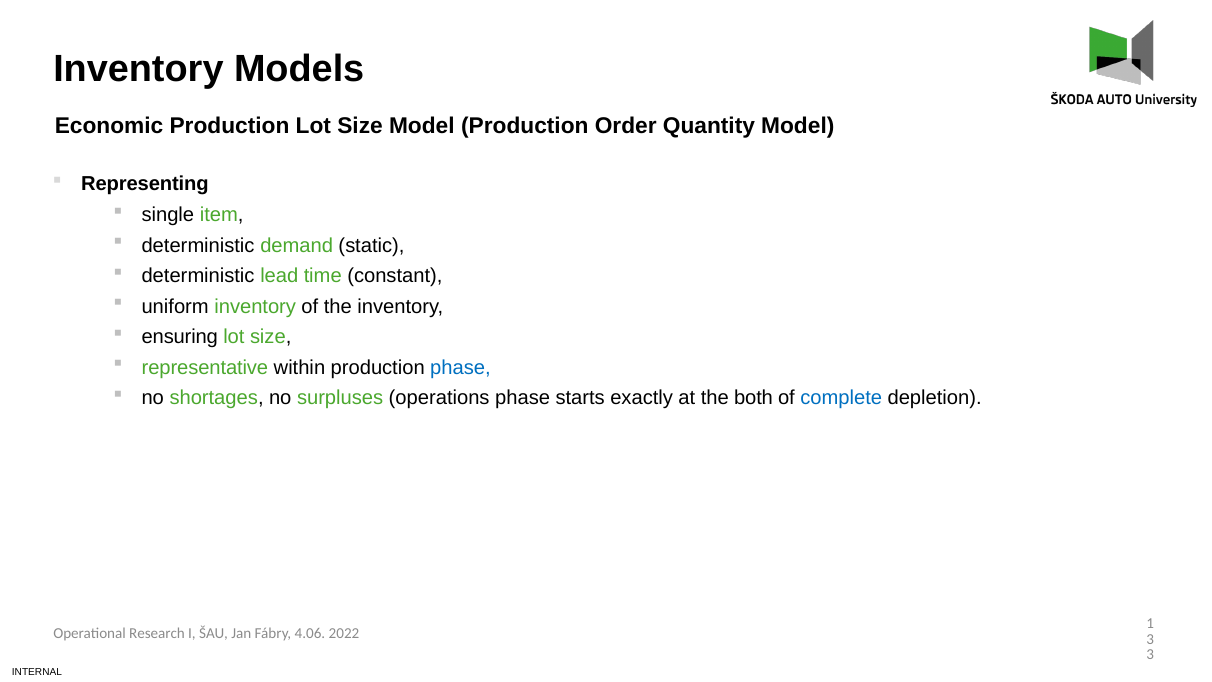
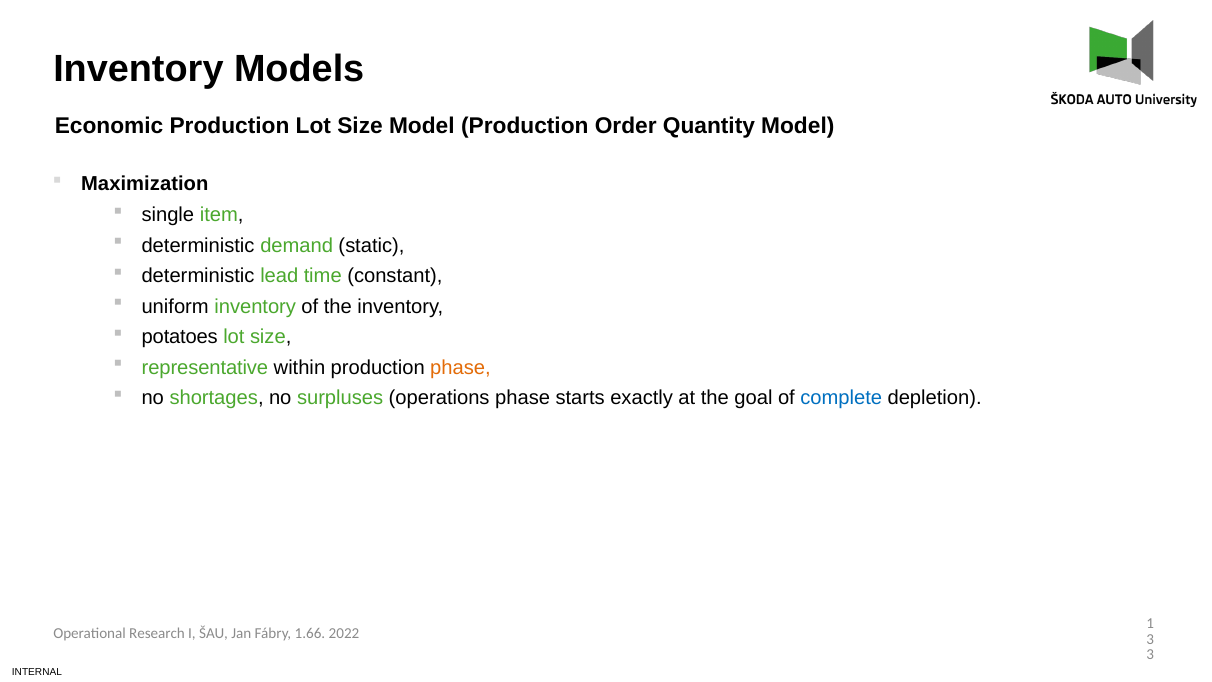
Representing: Representing -> Maximization
ensuring: ensuring -> potatoes
phase at (460, 367) colour: blue -> orange
both: both -> goal
4.06: 4.06 -> 1.66
